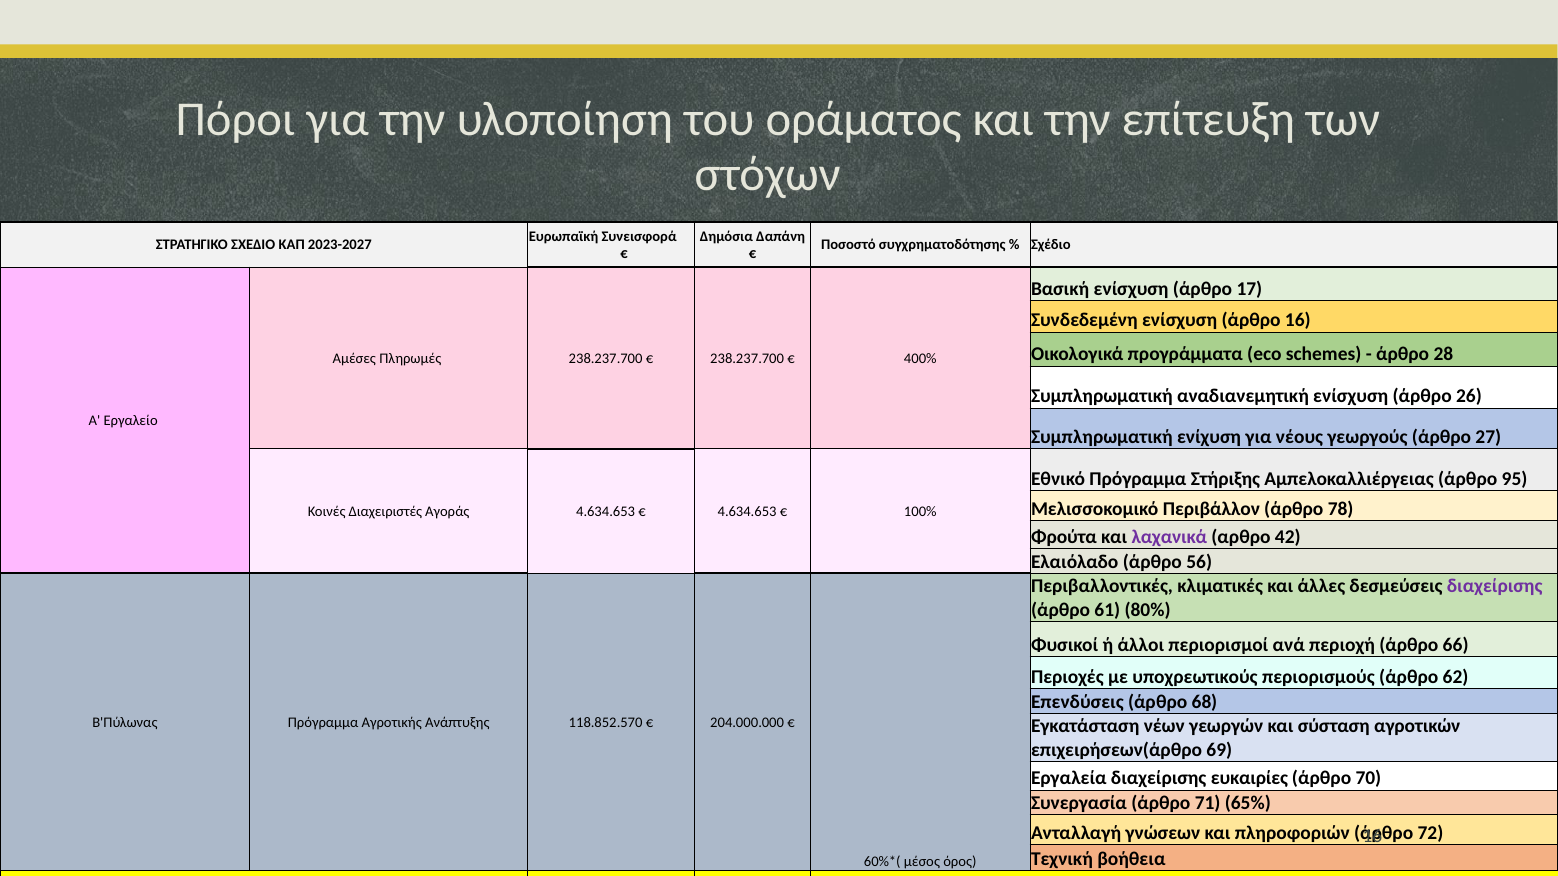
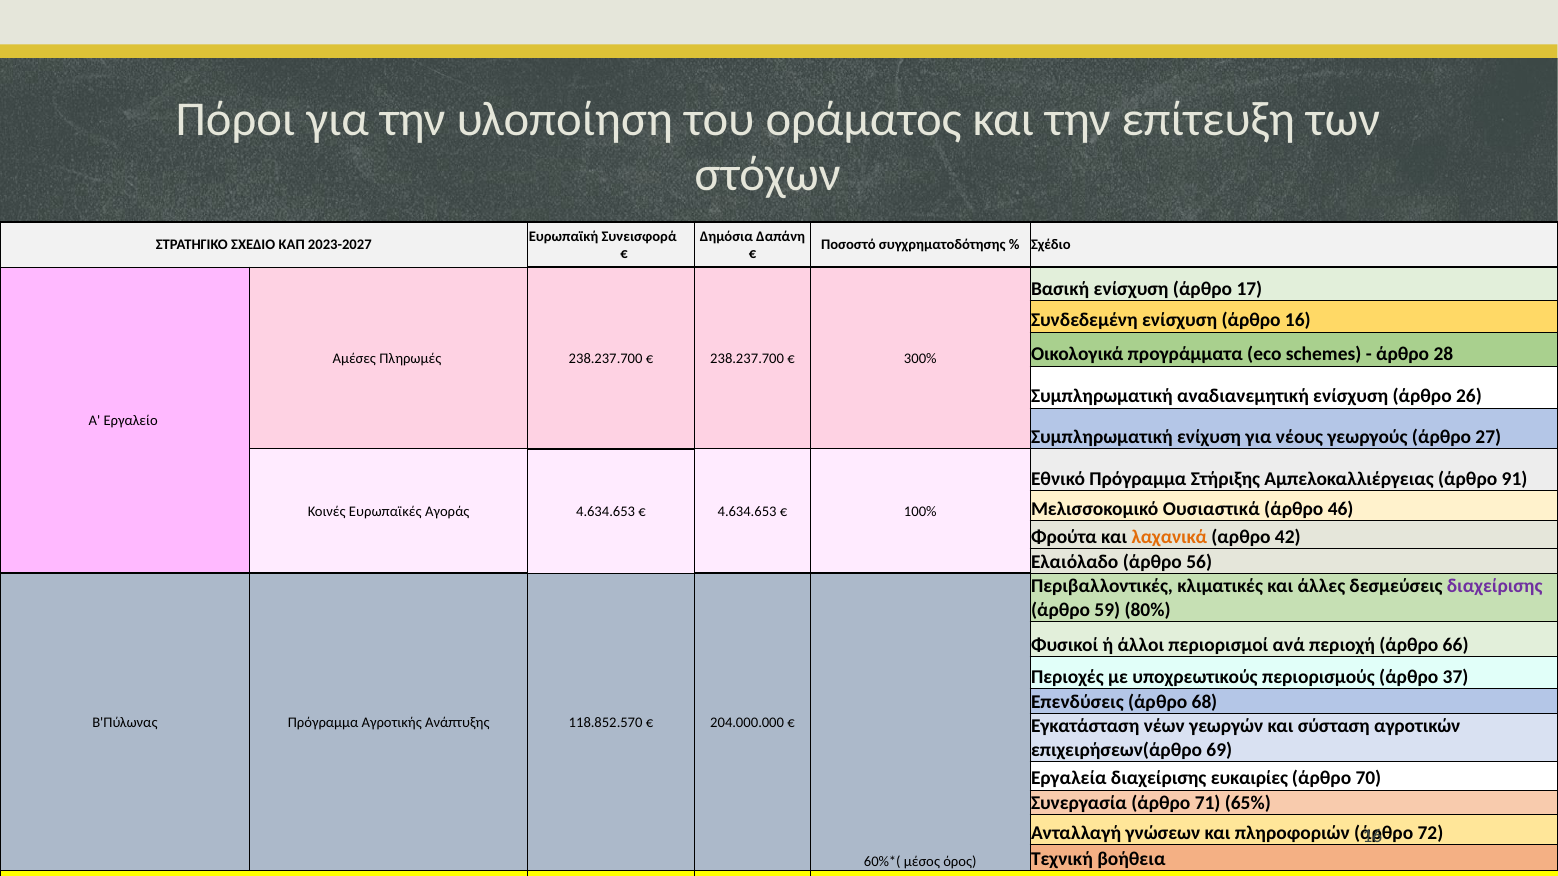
400%: 400% -> 300%
95: 95 -> 91
Περιβάλλον: Περιβάλλον -> Ουσιαστικά
78: 78 -> 46
Διαχειριστές: Διαχειριστές -> Ευρωπαϊκές
λαχανικά colour: purple -> orange
61: 61 -> 59
62: 62 -> 37
